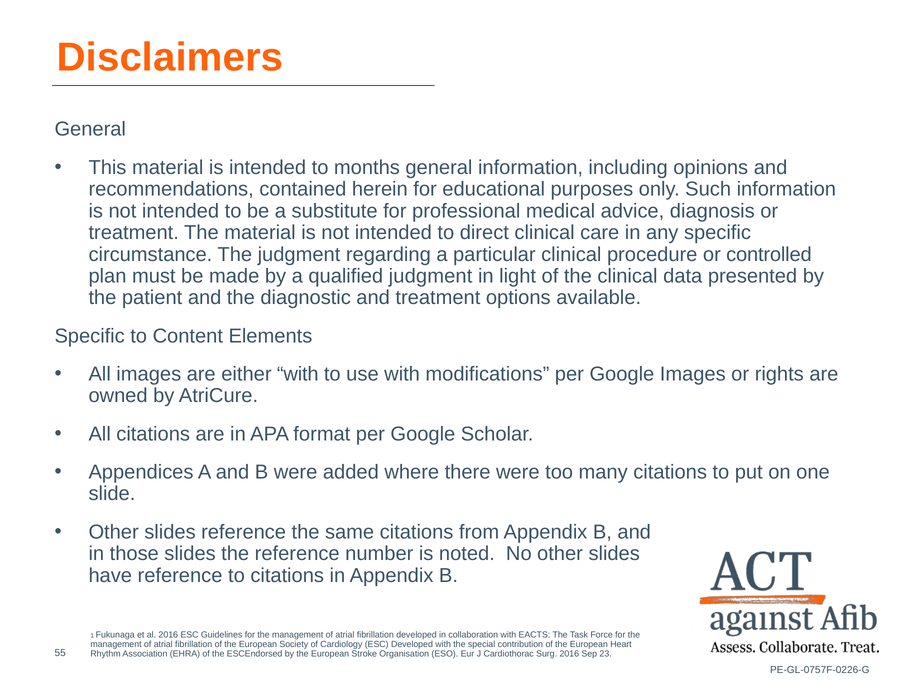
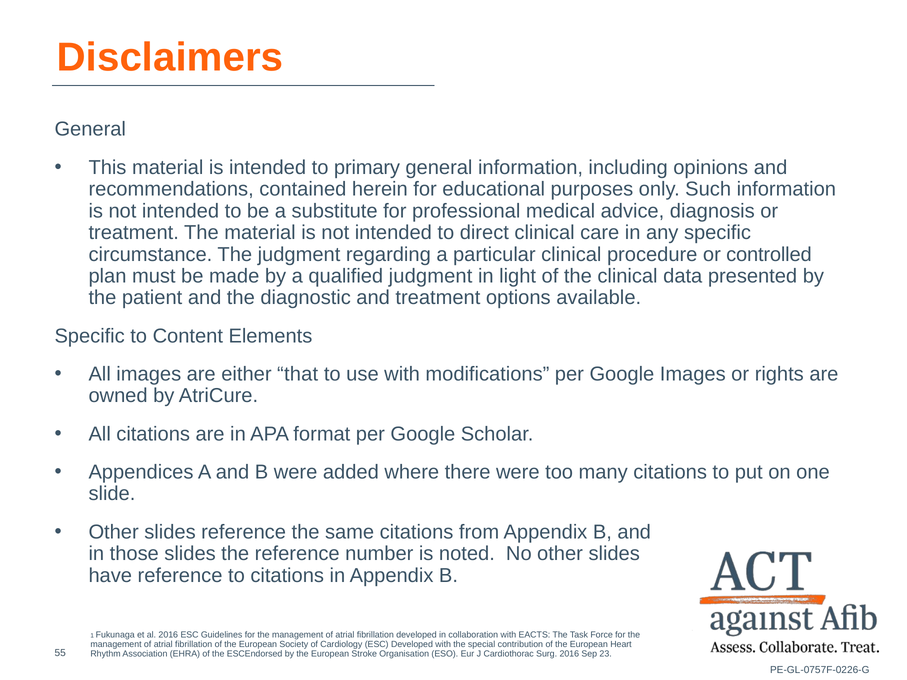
months: months -> primary
either with: with -> that
